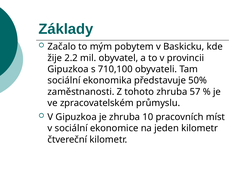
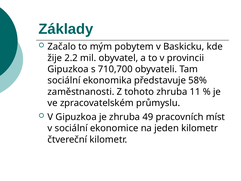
710,100: 710,100 -> 710,700
50%: 50% -> 58%
57: 57 -> 11
10: 10 -> 49
